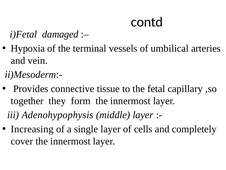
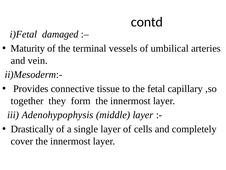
Hypoxia: Hypoxia -> Maturity
Increasing: Increasing -> Drastically
